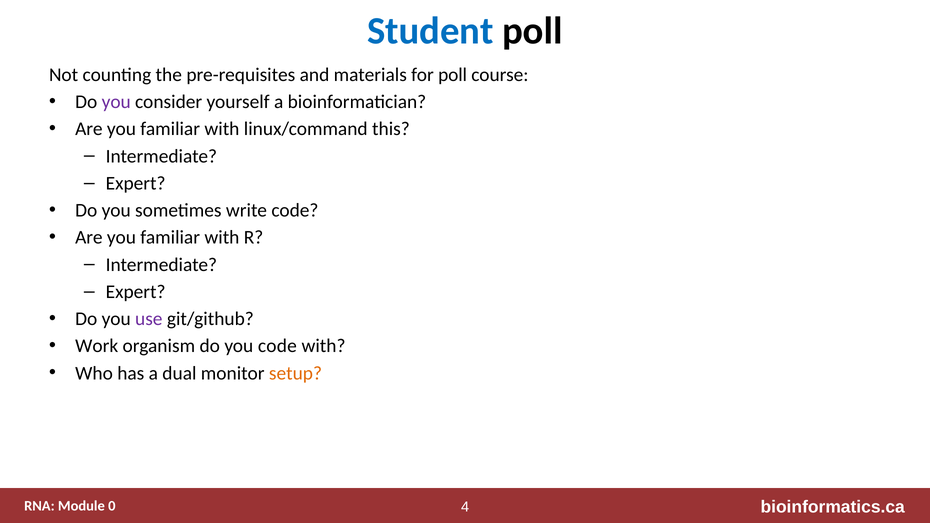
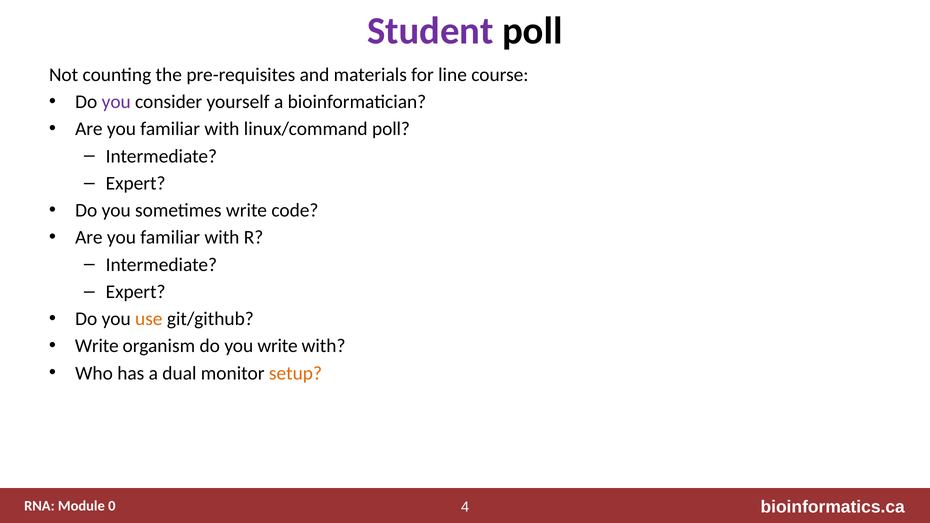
Student colour: blue -> purple
for poll: poll -> line
linux/command this: this -> poll
use colour: purple -> orange
Work at (97, 346): Work -> Write
you code: code -> write
